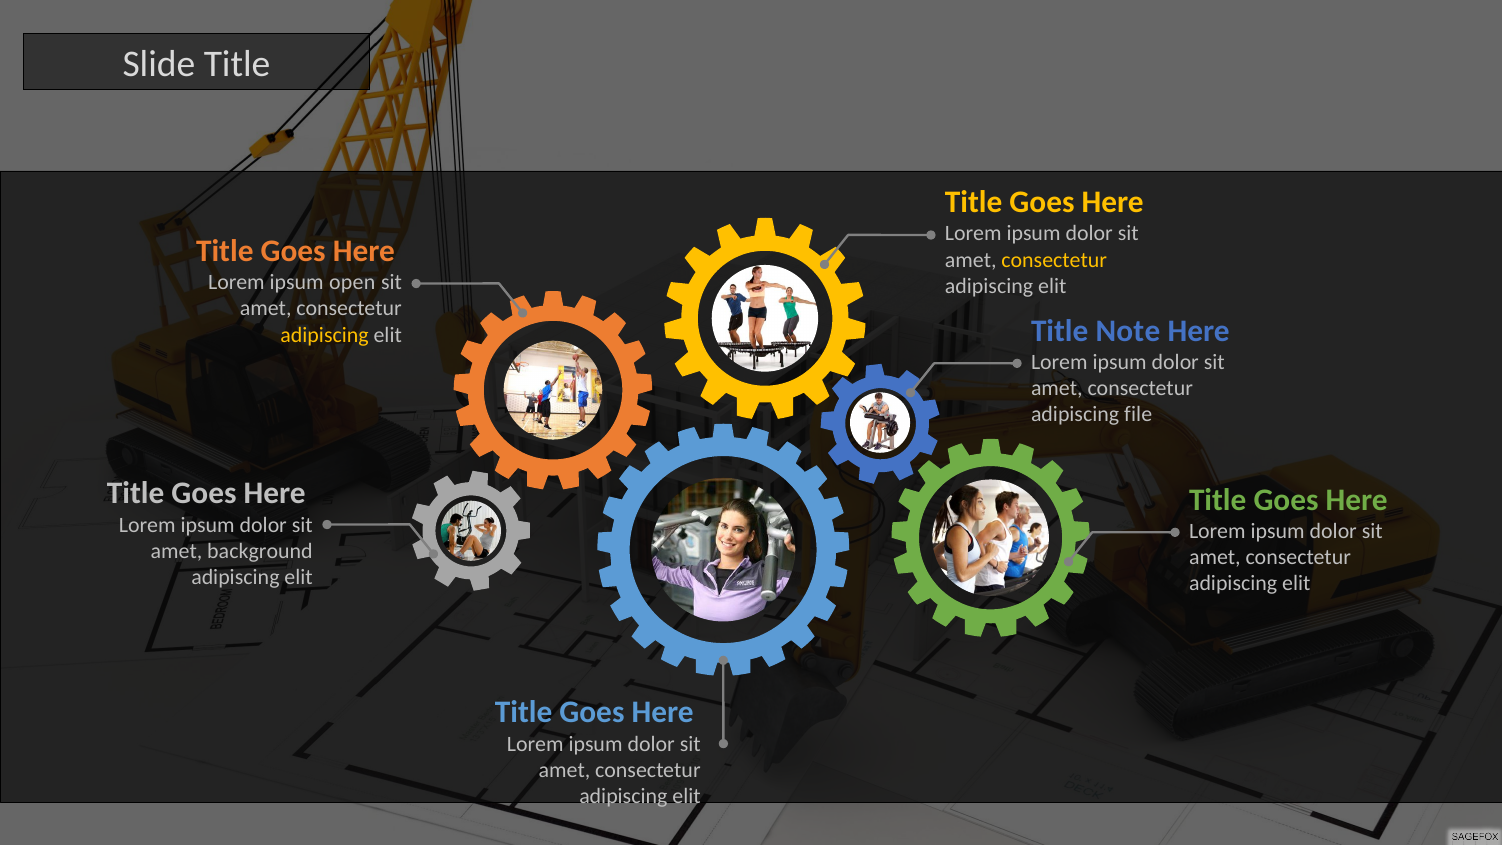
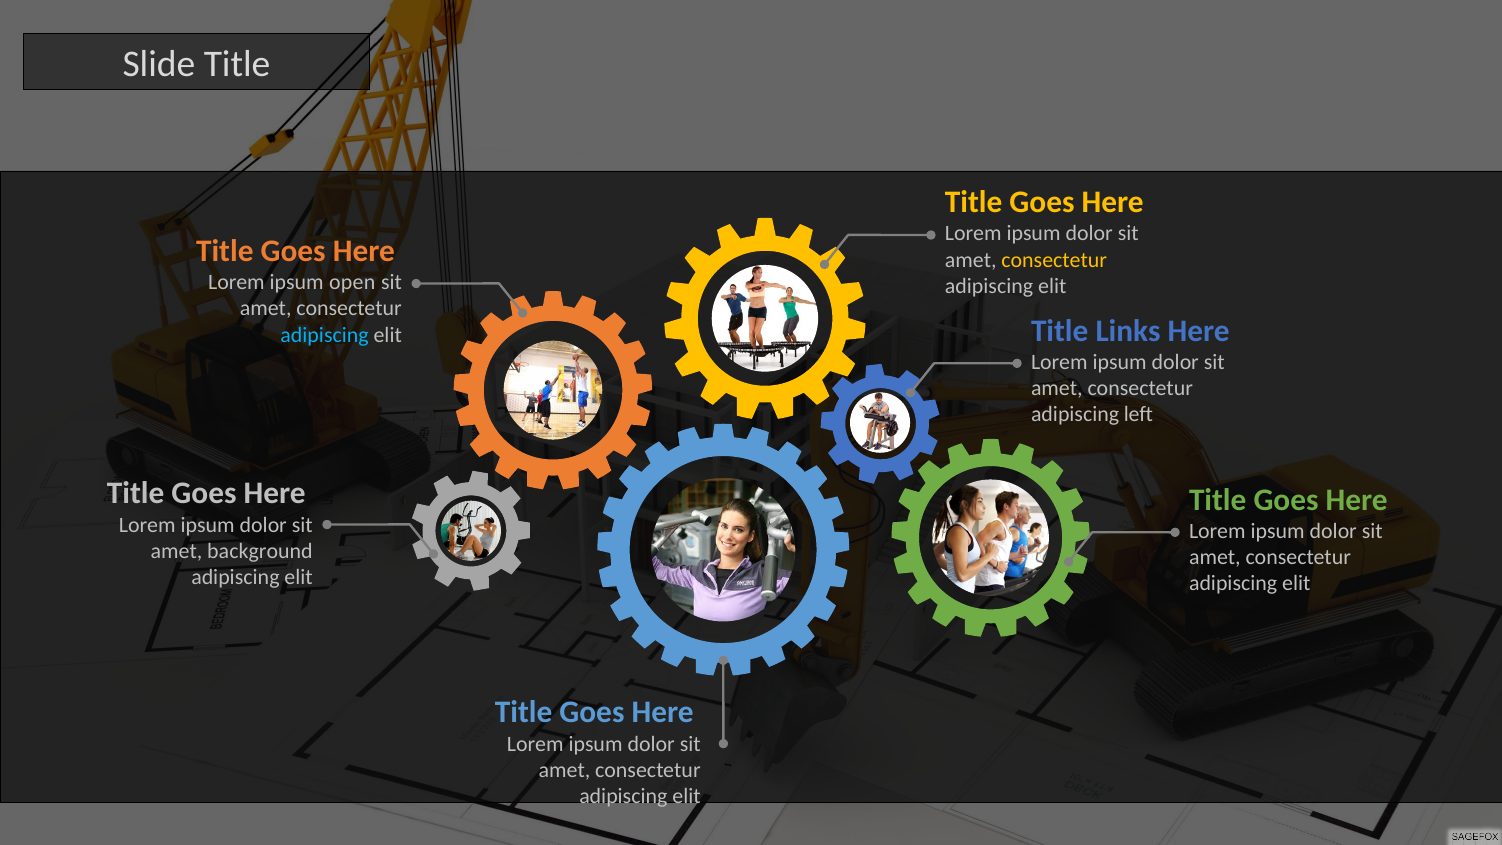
Note: Note -> Links
adipiscing at (325, 335) colour: yellow -> light blue
file: file -> left
